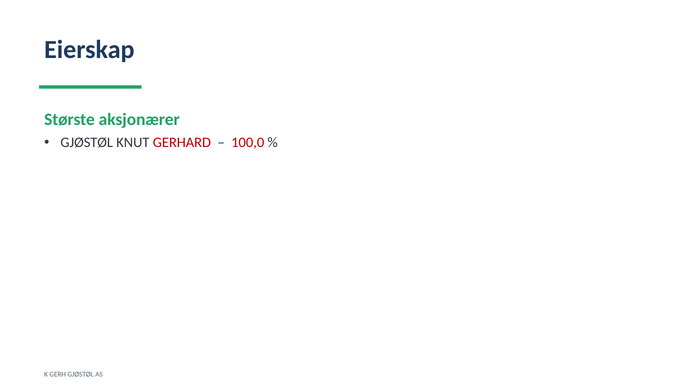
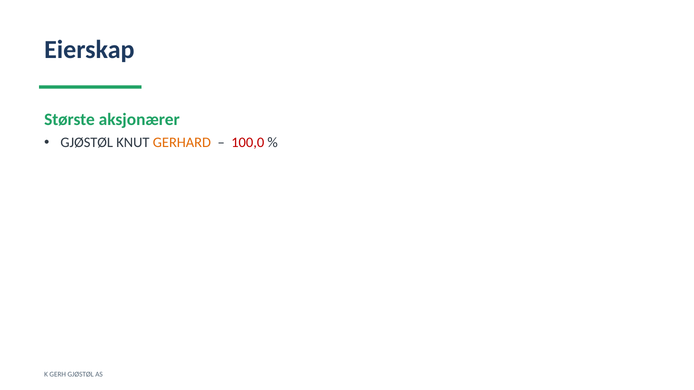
GERHARD colour: red -> orange
